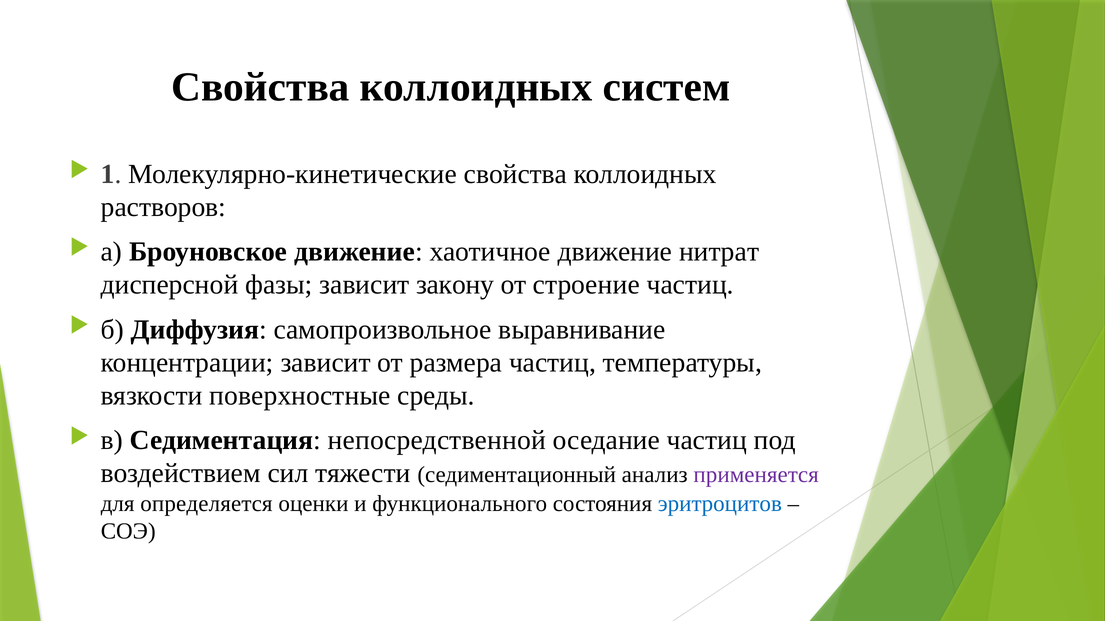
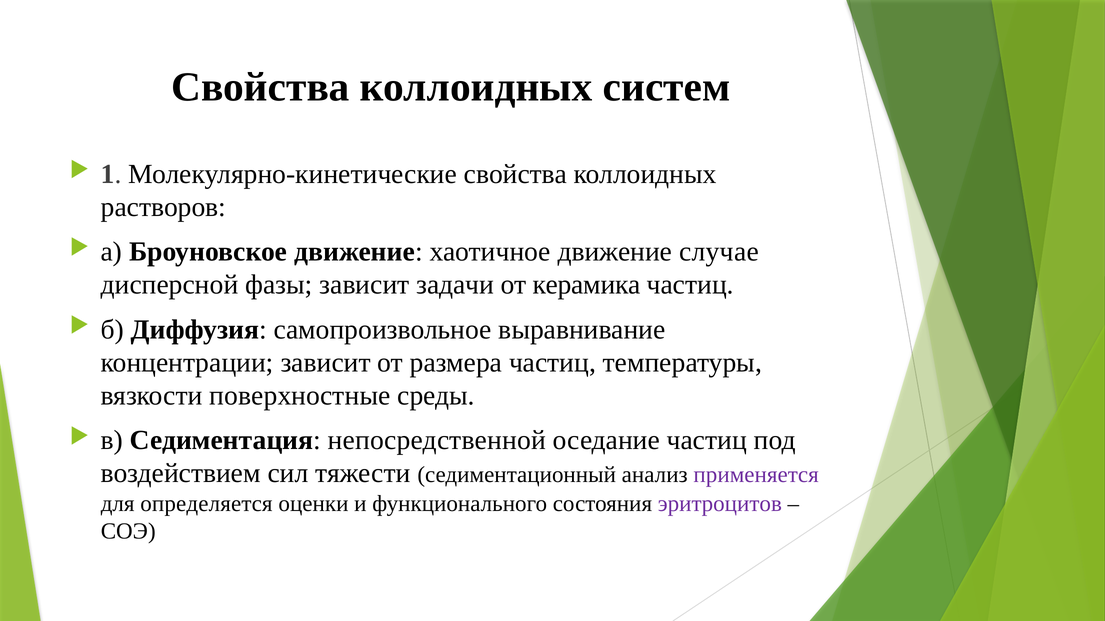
нитрат: нитрат -> случае
закону: закону -> задачи
строение: строение -> керамика
эритроцитов colour: blue -> purple
